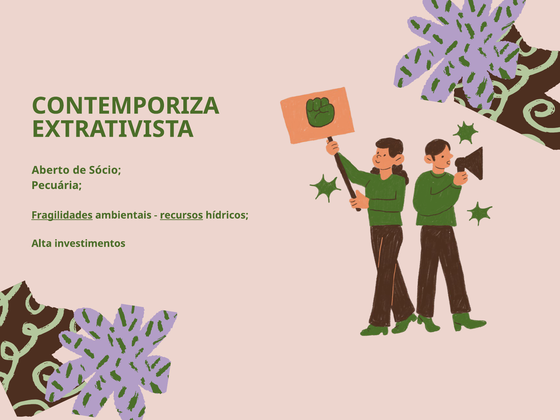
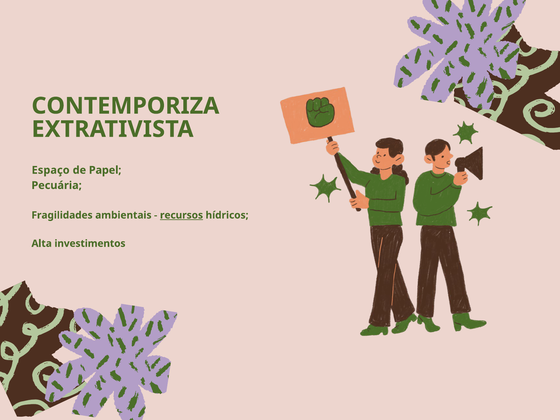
Aberto: Aberto -> Espaço
Sócio: Sócio -> Papel
Fragilidades underline: present -> none
